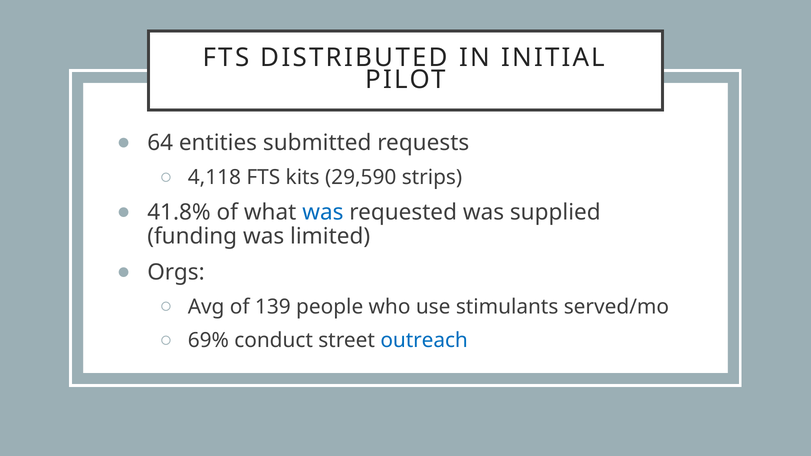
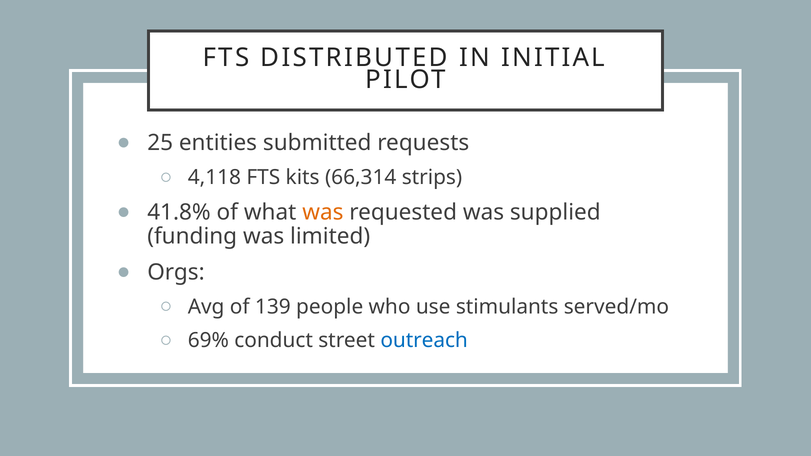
64: 64 -> 25
29,590: 29,590 -> 66,314
was at (323, 212) colour: blue -> orange
